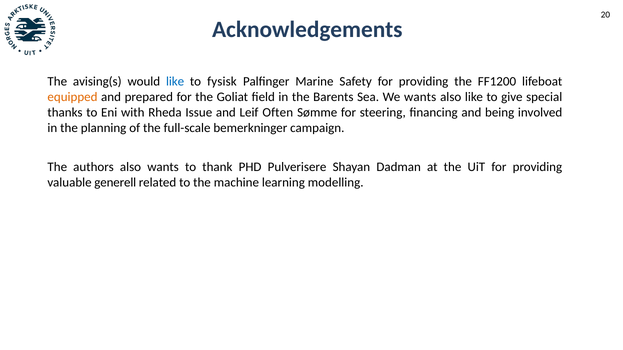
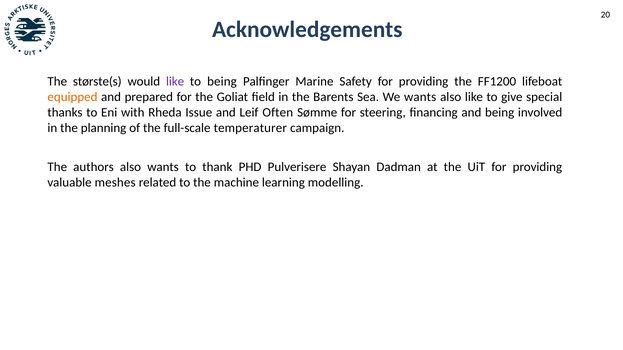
avising(s: avising(s -> største(s
like at (175, 81) colour: blue -> purple
to fysisk: fysisk -> being
bemerkninger: bemerkninger -> temperaturer
generell: generell -> meshes
